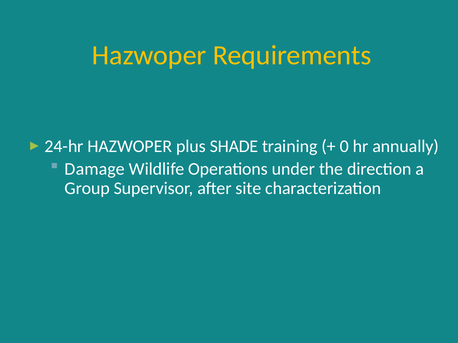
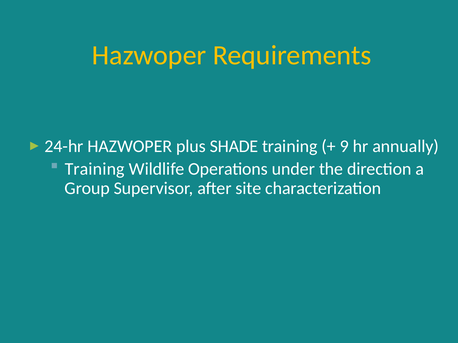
0: 0 -> 9
Damage at (95, 169): Damage -> Training
